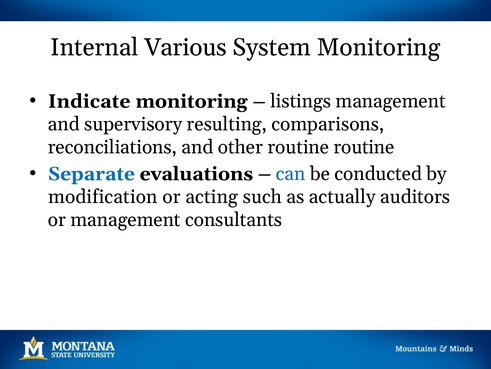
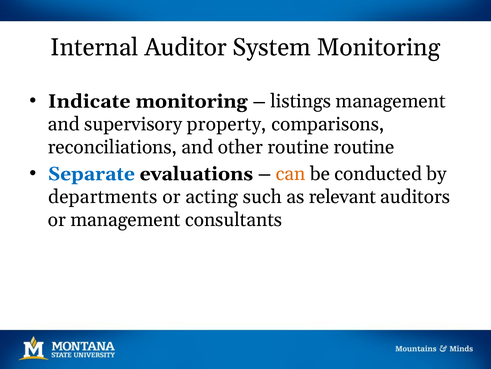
Various: Various -> Auditor
resulting: resulting -> property
can colour: blue -> orange
modification: modification -> departments
actually: actually -> relevant
